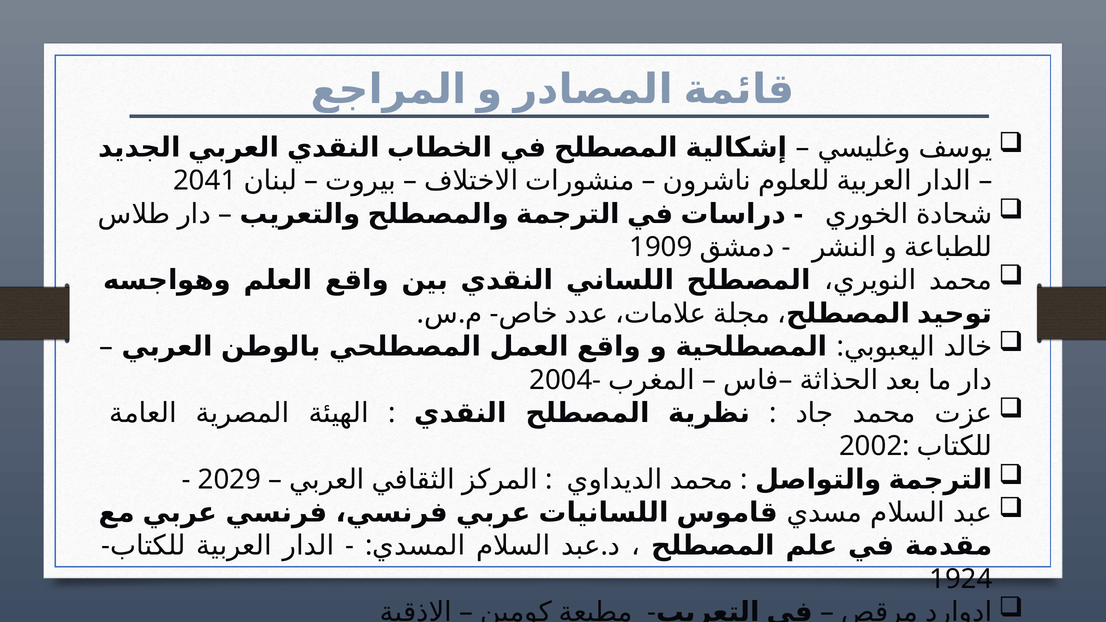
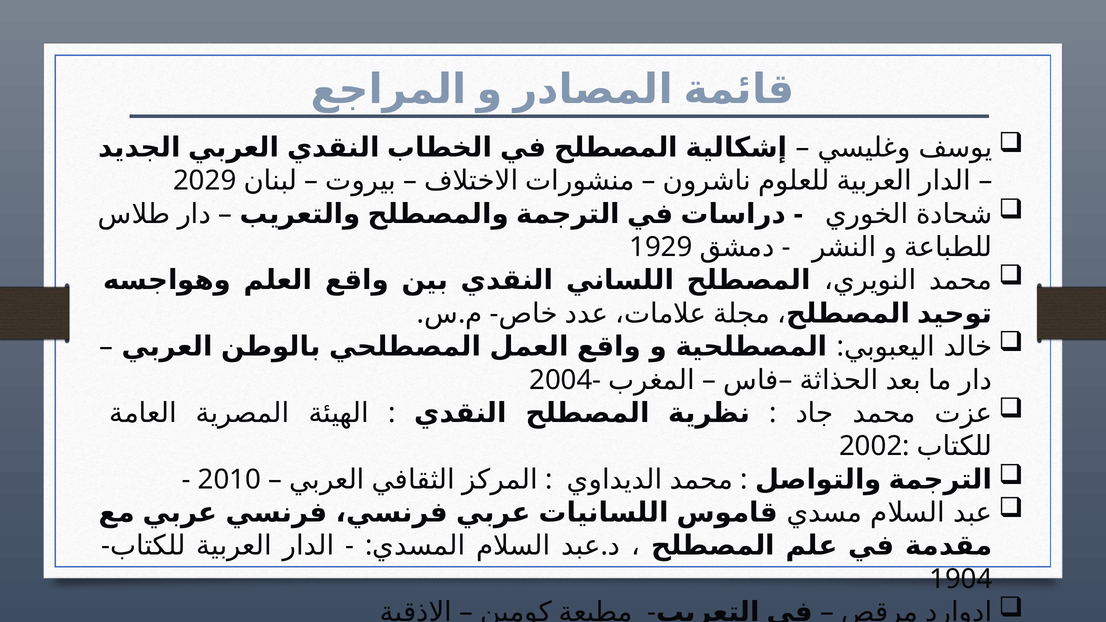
2041: 2041 -> 2029
1909: 1909 -> 1929
2029: 2029 -> 2010
1924: 1924 -> 1904
